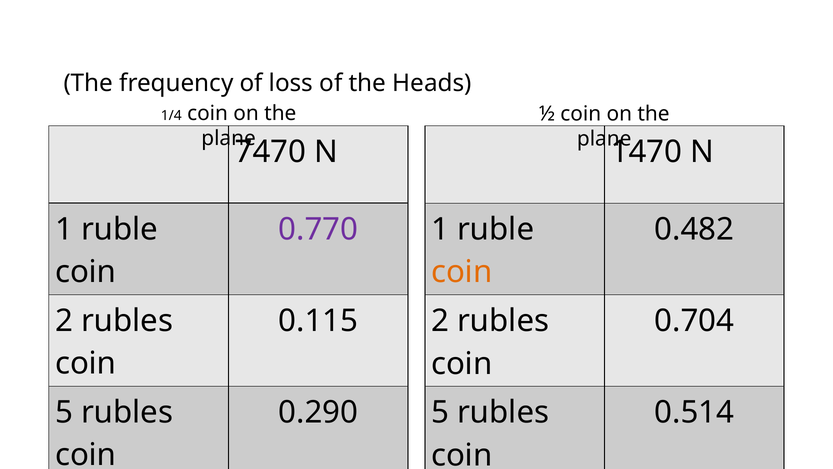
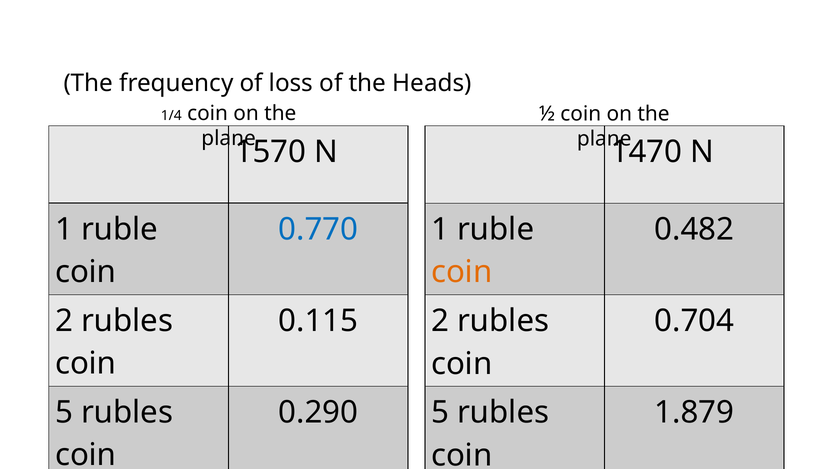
7470: 7470 -> 1570
0.770 colour: purple -> blue
0.514: 0.514 -> 1.879
